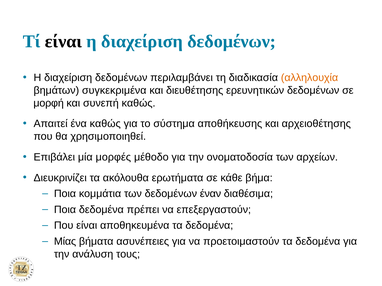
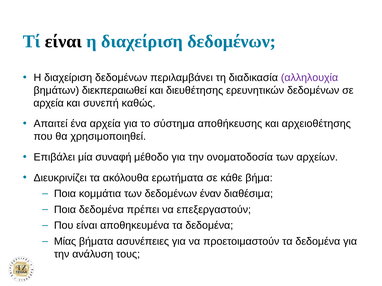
αλληλουχία colour: orange -> purple
συγκεκριμένα: συγκεκριμένα -> διεκπεραιωθεί
μορφή at (49, 103): μορφή -> αρχεία
ένα καθώς: καθώς -> αρχεία
μορφές: μορφές -> συναφή
